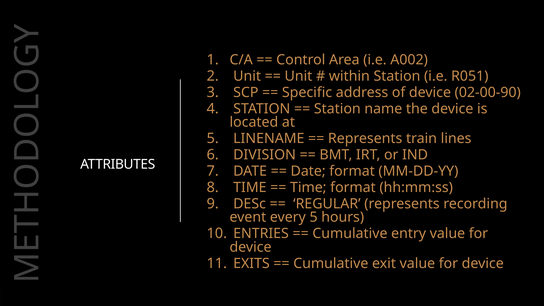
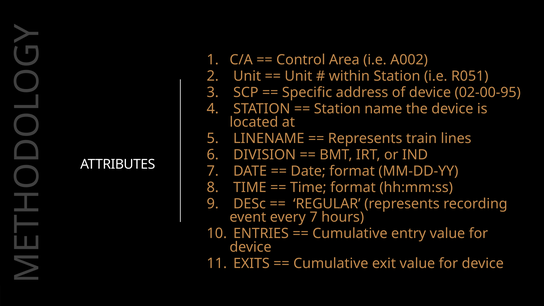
02-00-90: 02-00-90 -> 02-00-95
every 5: 5 -> 7
